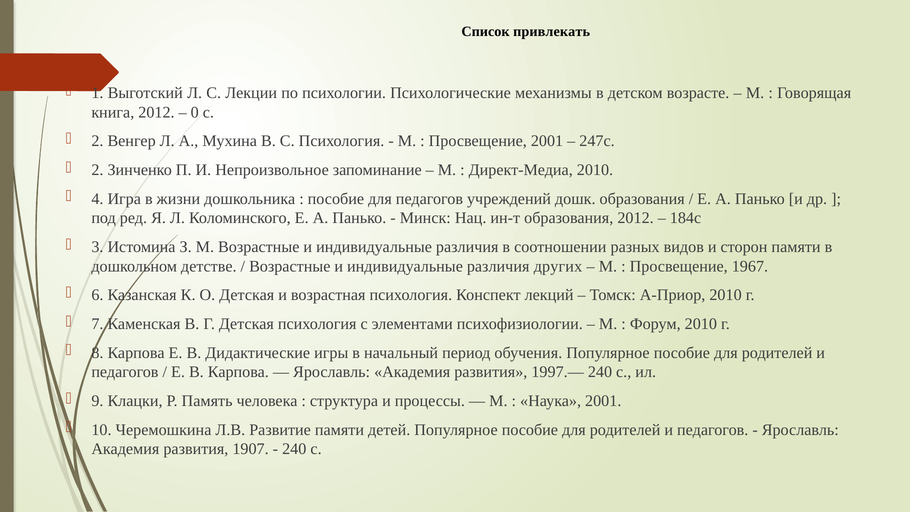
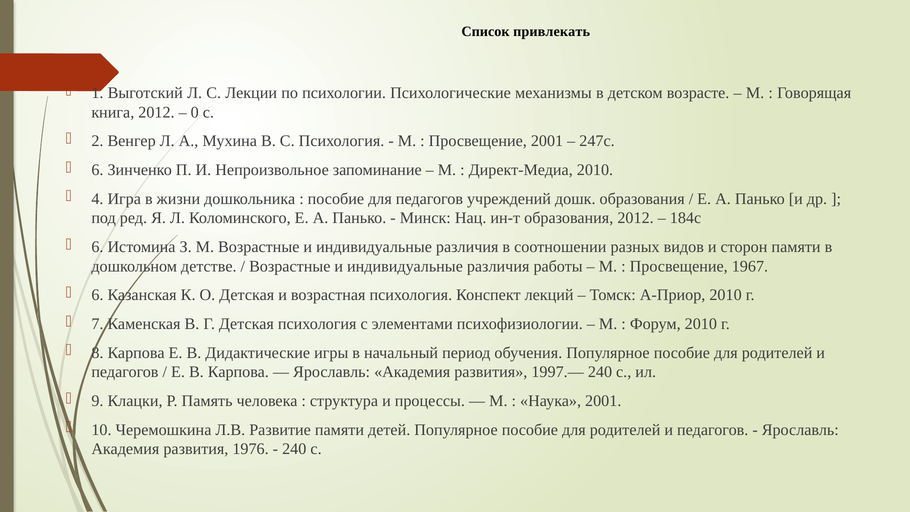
2 at (97, 170): 2 -> 6
3 at (97, 247): 3 -> 6
других: других -> работы
1907: 1907 -> 1976
